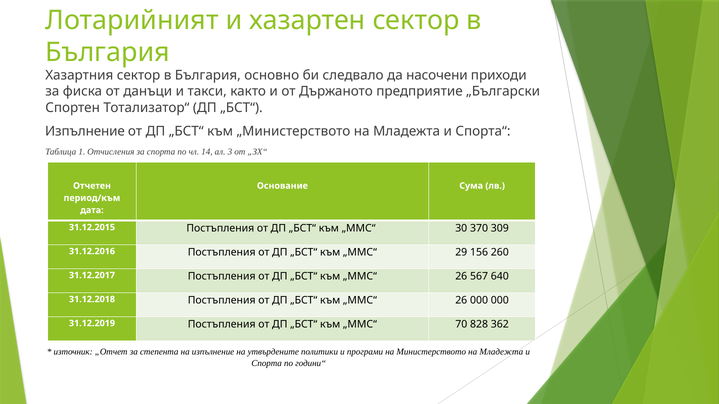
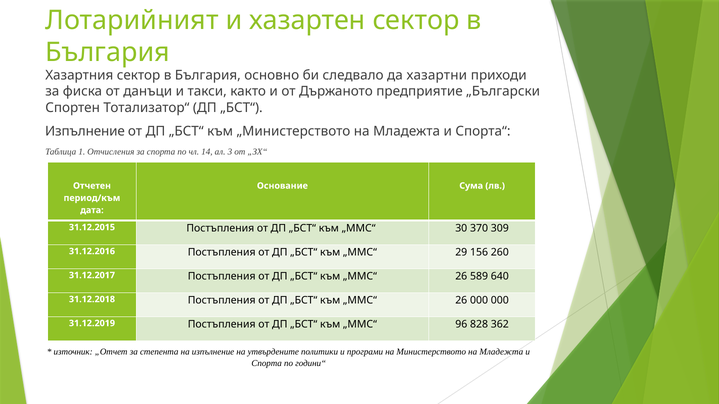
насочени: насочени -> хазартни
567: 567 -> 589
70: 70 -> 96
